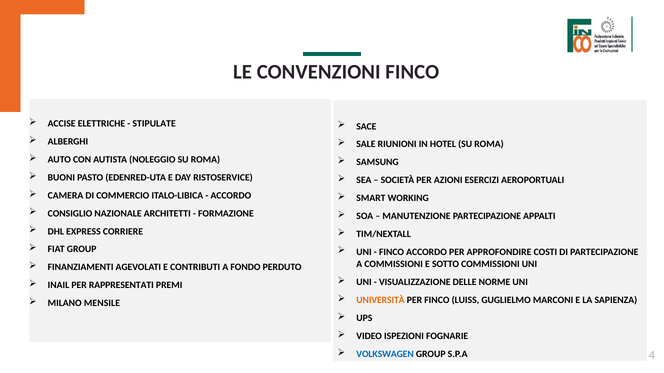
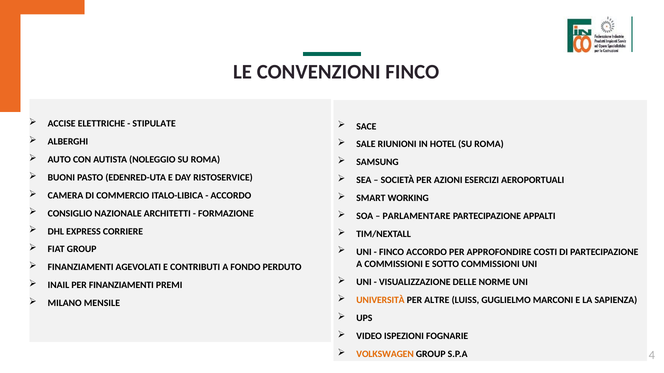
MANUTENZIONE: MANUTENZIONE -> PARLAMENTARE
PER RAPPRESENTATI: RAPPRESENTATI -> FINANZIAMENTI
PER FINCO: FINCO -> ALTRE
VOLKSWAGEN colour: blue -> orange
